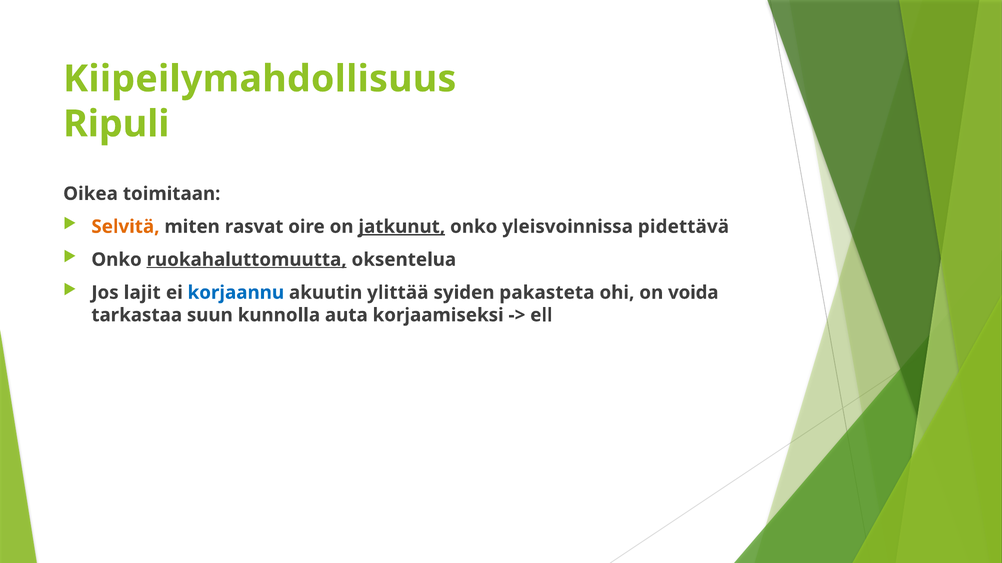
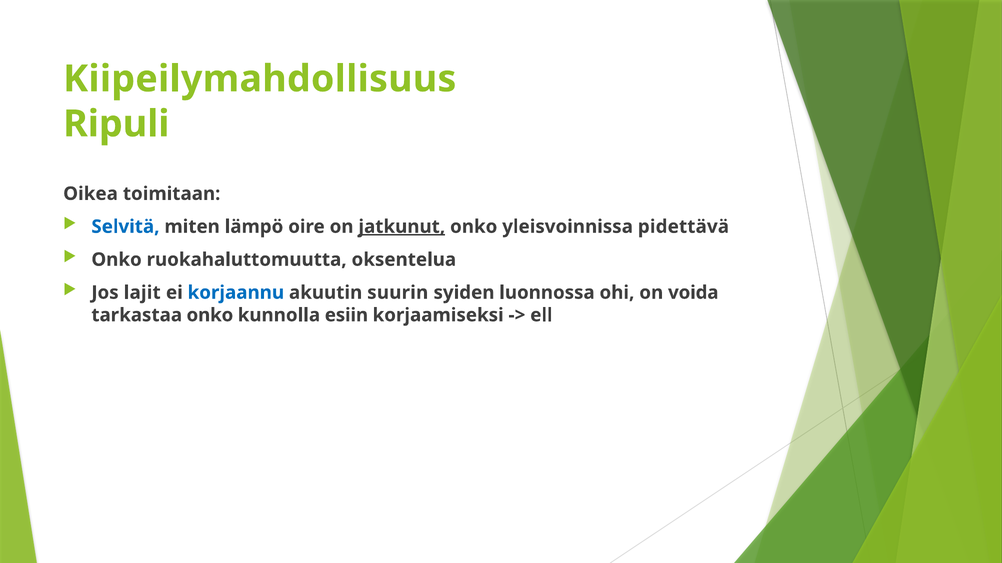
Selvitä colour: orange -> blue
rasvat: rasvat -> lämpö
ruokahaluttomuutta underline: present -> none
ylittää: ylittää -> suurin
pakasteta: pakasteta -> luonnossa
tarkastaa suun: suun -> onko
auta: auta -> esiin
